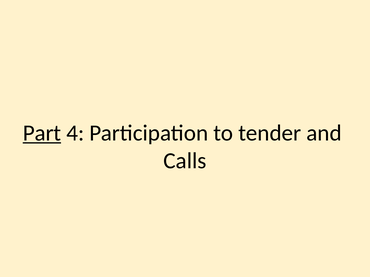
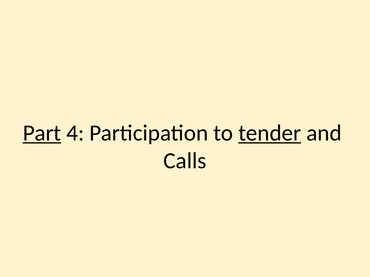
tender underline: none -> present
